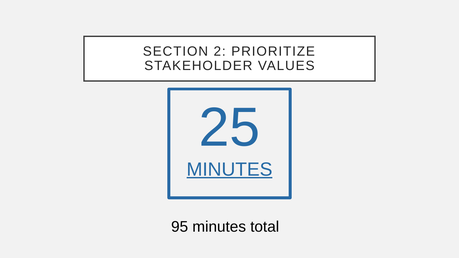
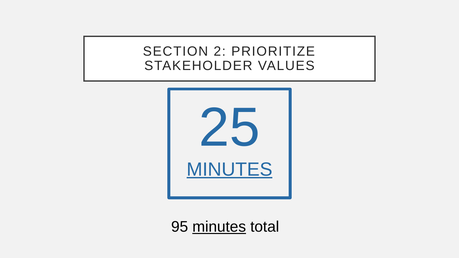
minutes at (219, 227) underline: none -> present
